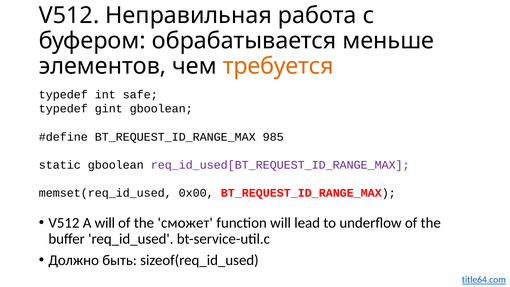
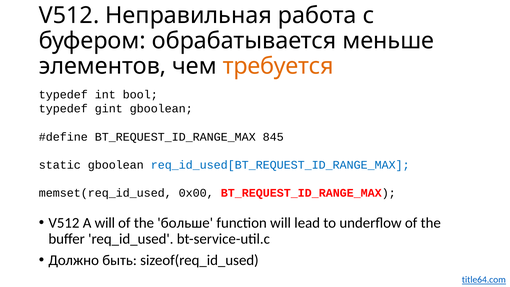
safe: safe -> bool
985: 985 -> 845
req_id_used[BT_REQUEST_ID_RANGE_MAX colour: purple -> blue
сможет: сможет -> больше
